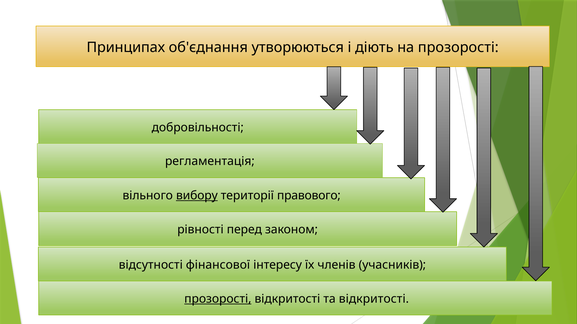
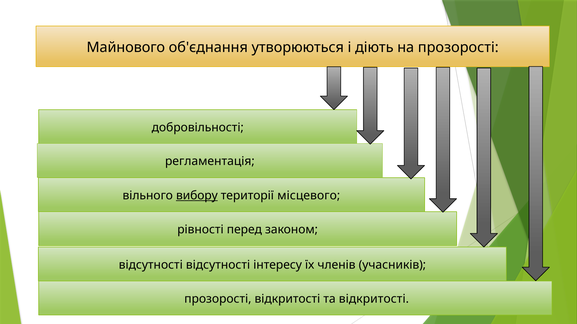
Принципах: Принципах -> Майнового
правового: правового -> місцевого
відсутності фінансової: фінансової -> відсутності
прозорості at (218, 299) underline: present -> none
